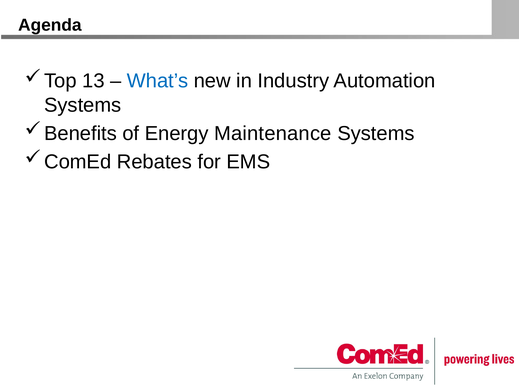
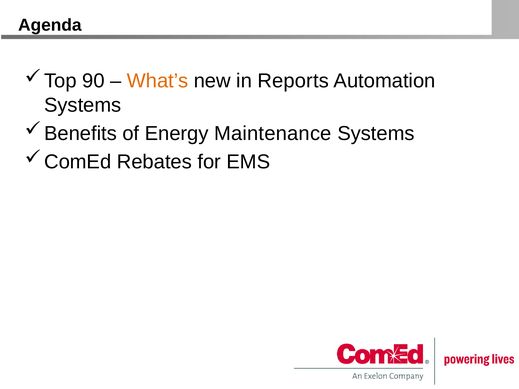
13: 13 -> 90
What’s colour: blue -> orange
Industry: Industry -> Reports
